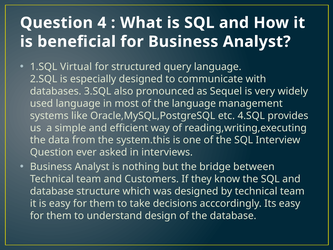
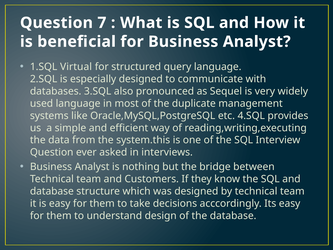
4: 4 -> 7
the language: language -> duplicate
